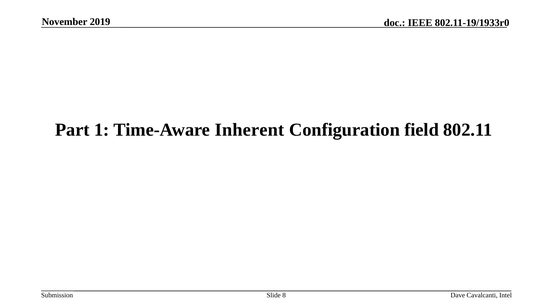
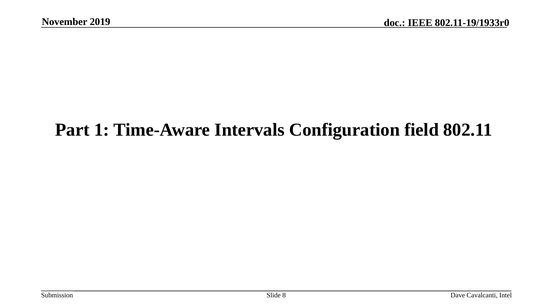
Inherent: Inherent -> Intervals
